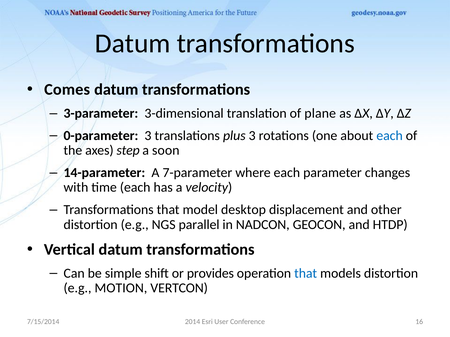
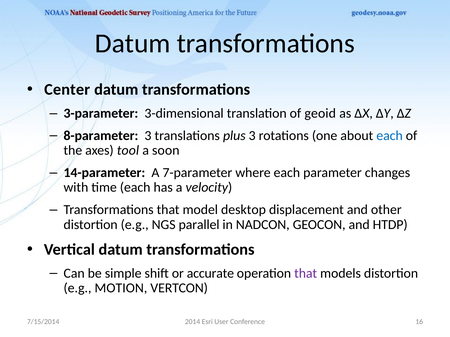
Comes: Comes -> Center
plane: plane -> geoid
0-parameter: 0-parameter -> 8-parameter
step: step -> tool
provides: provides -> accurate
that at (306, 274) colour: blue -> purple
